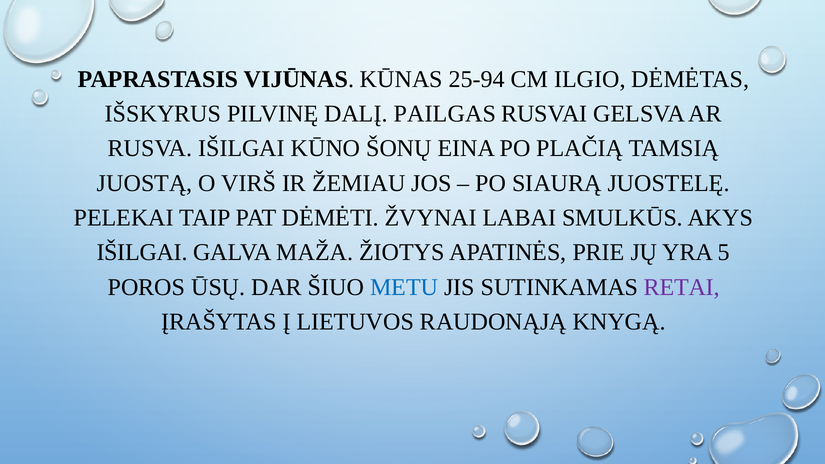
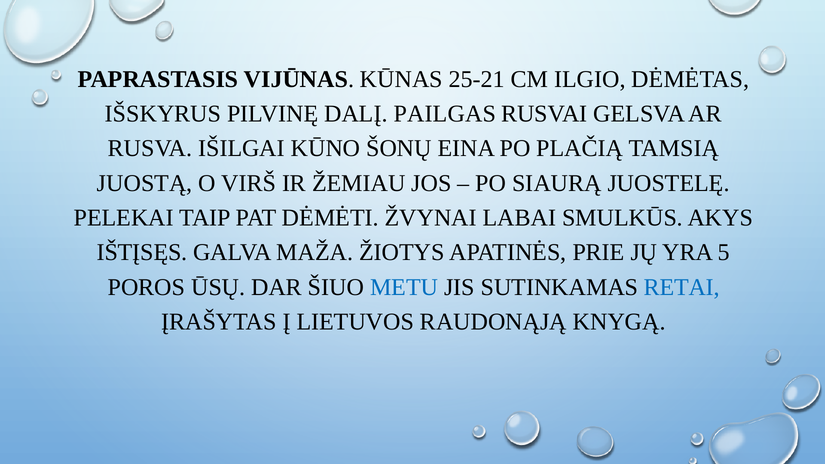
25-94: 25-94 -> 25-21
IŠILGAI at (142, 253): IŠILGAI -> IŠTĮSĘS
RETAI colour: purple -> blue
